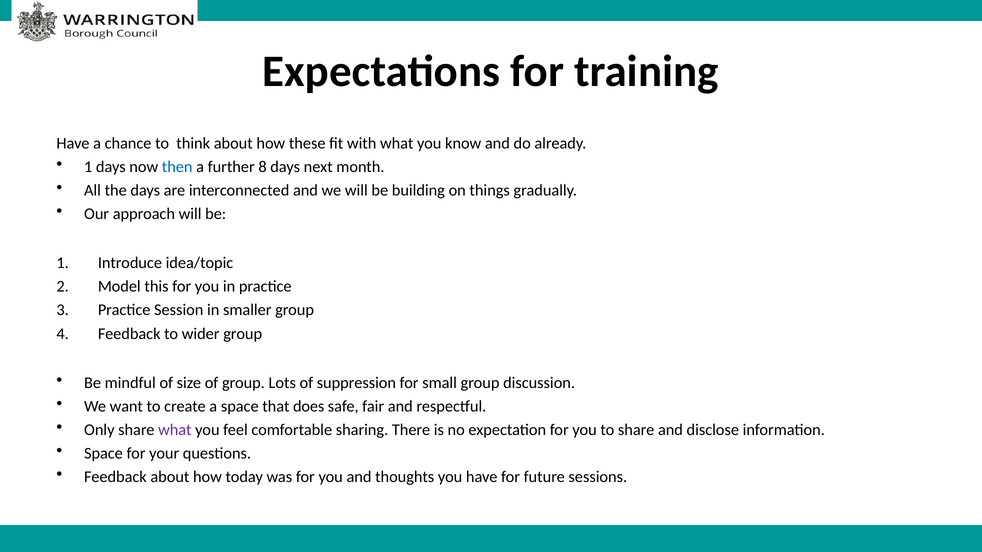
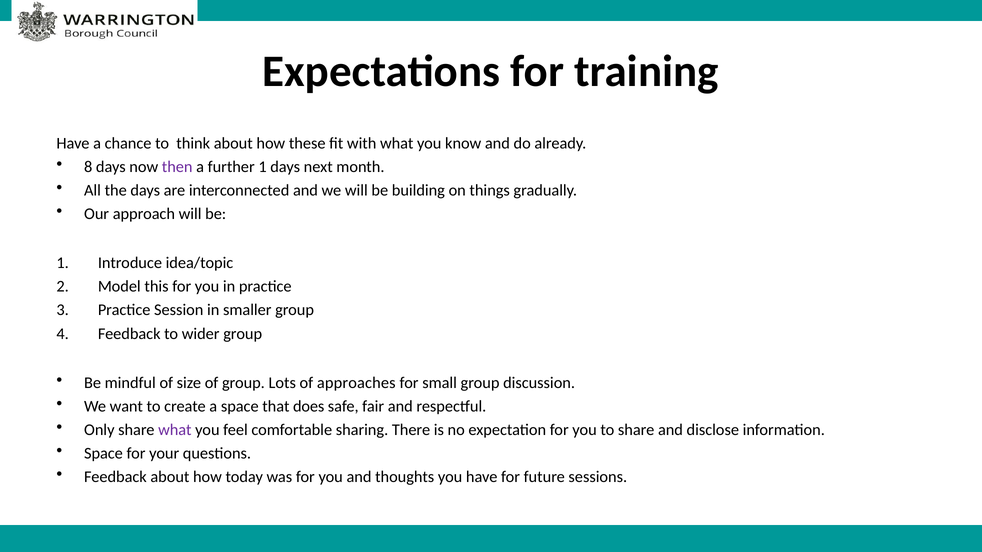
1 at (88, 167): 1 -> 8
then colour: blue -> purple
further 8: 8 -> 1
suppression: suppression -> approaches
